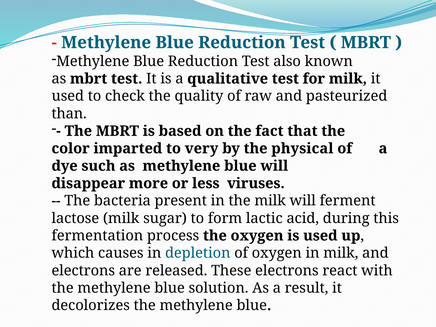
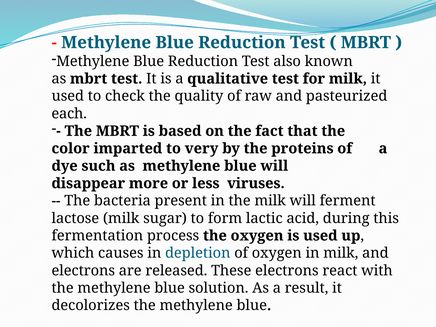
than: than -> each
physical: physical -> proteins
